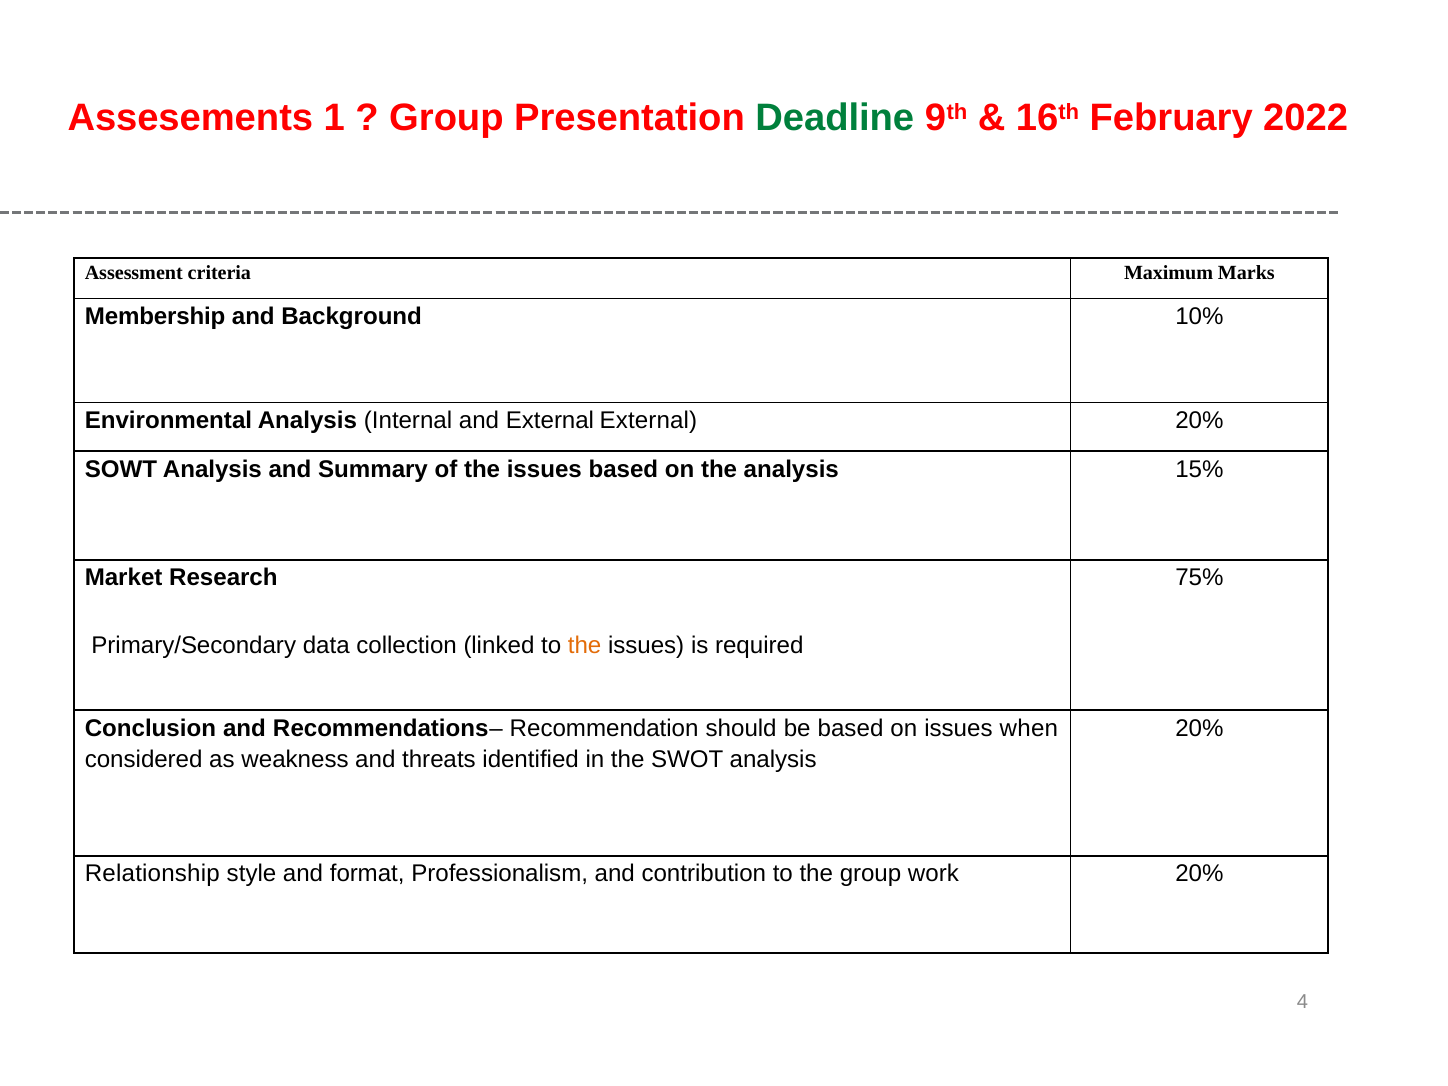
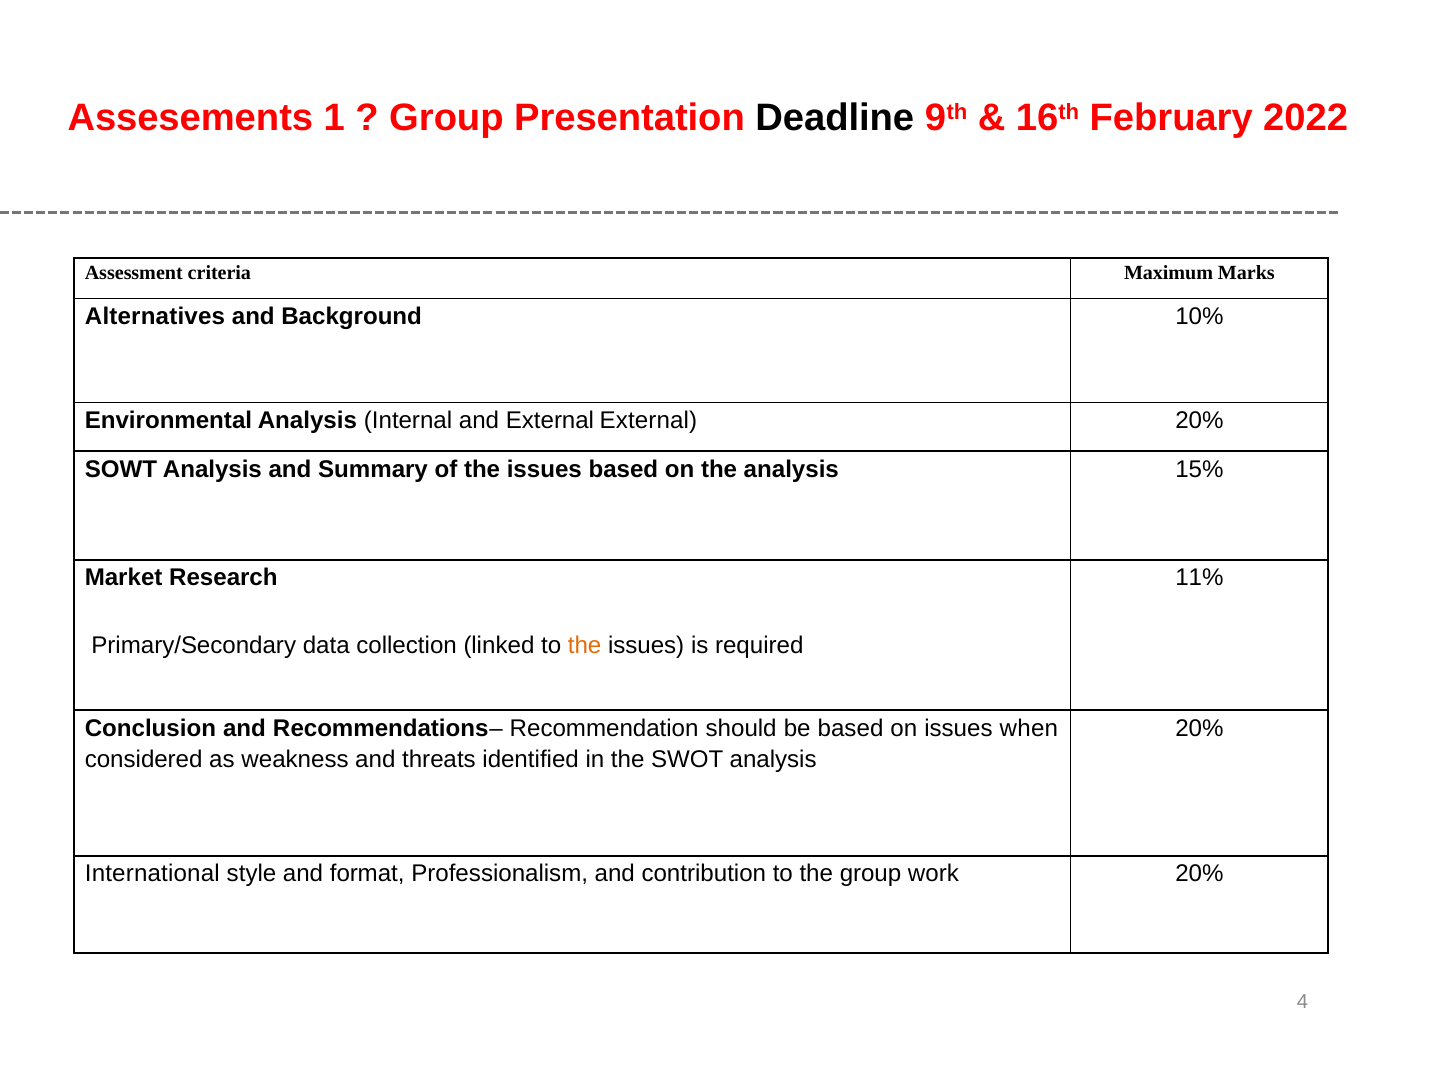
Deadline colour: green -> black
Membership: Membership -> Alternatives
75%: 75% -> 11%
Relationship: Relationship -> International
